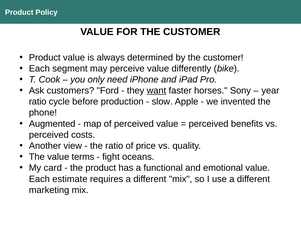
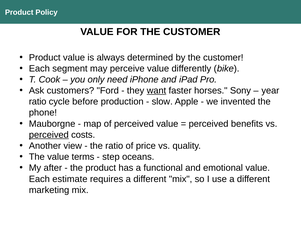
Augmented: Augmented -> Mauborgne
perceived at (49, 135) underline: none -> present
fight: fight -> step
card: card -> after
